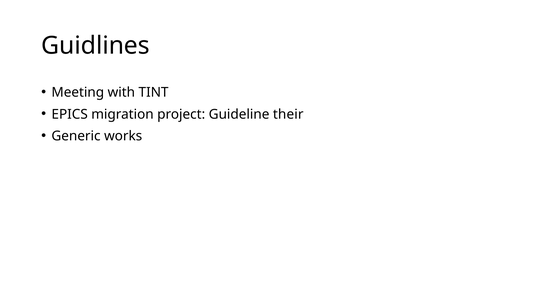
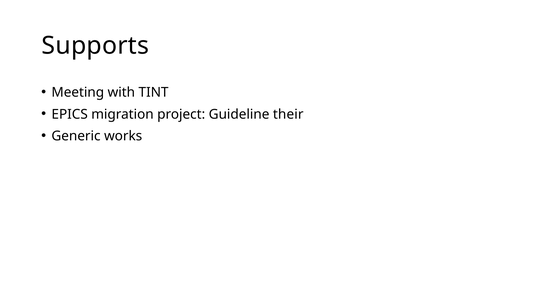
Guidlines: Guidlines -> Supports
